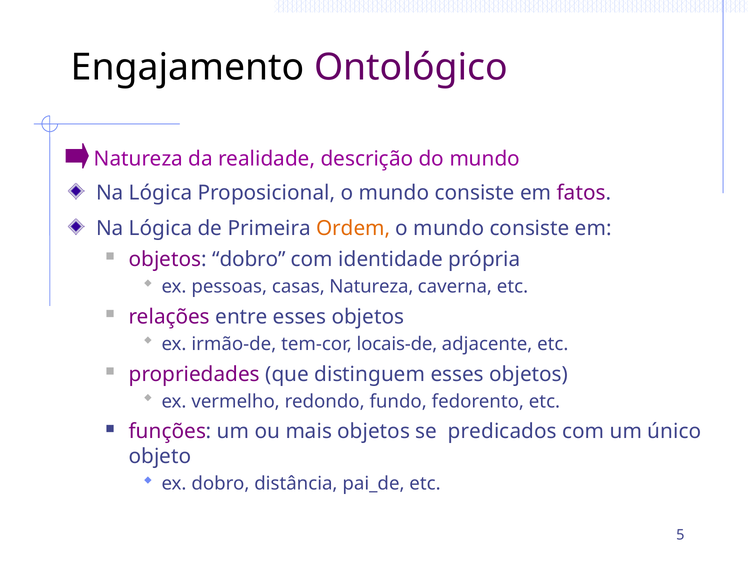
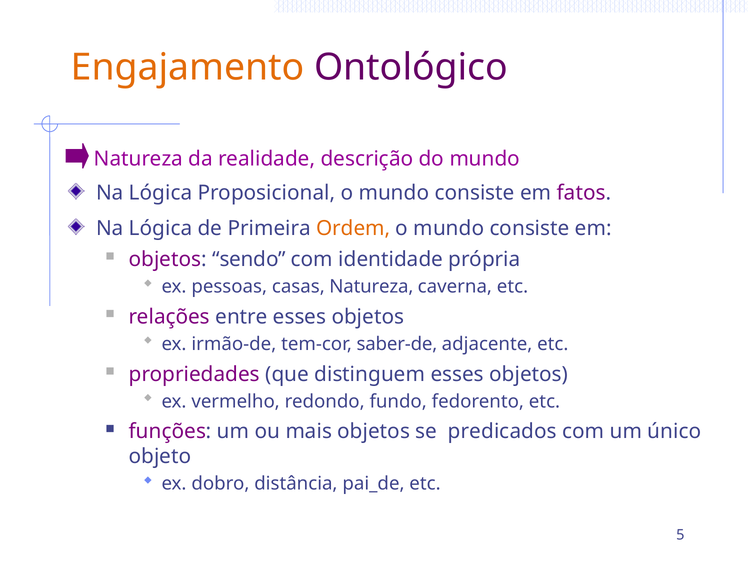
Engajamento colour: black -> orange
objetos dobro: dobro -> sendo
locais-de: locais-de -> saber-de
